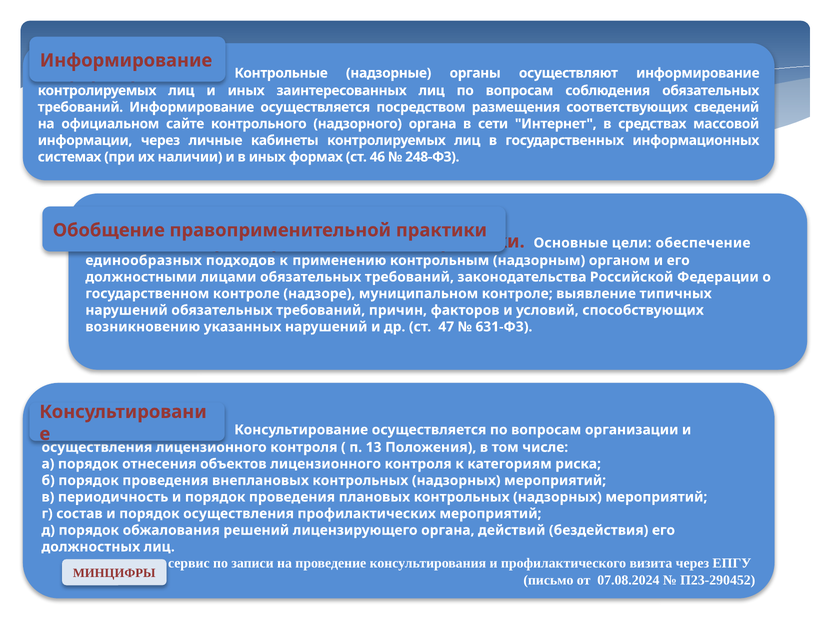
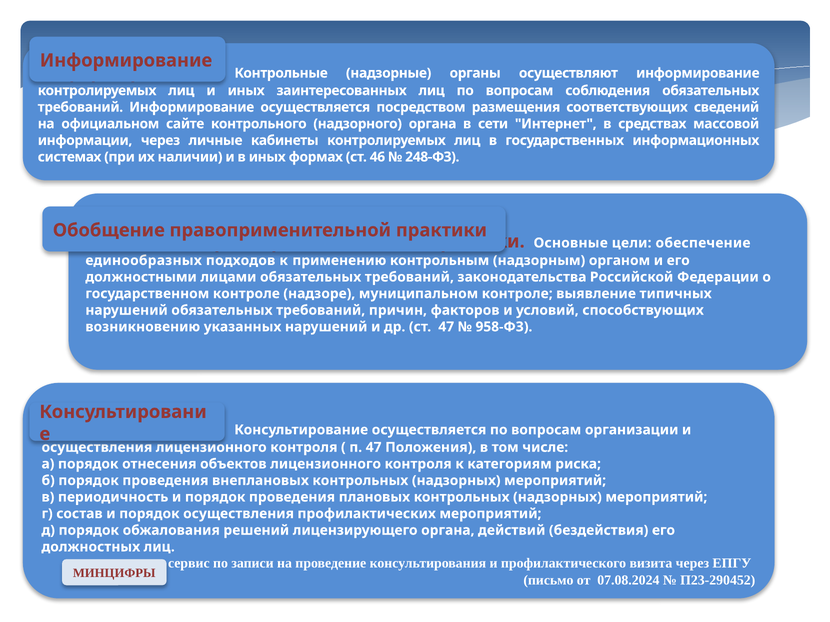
631-ФЗ: 631-ФЗ -> 958-ФЗ
п 13: 13 -> 47
